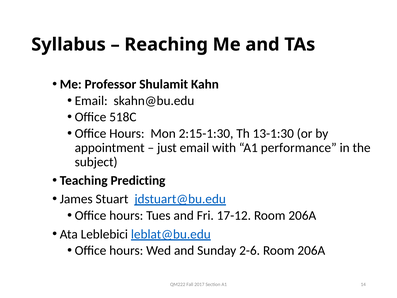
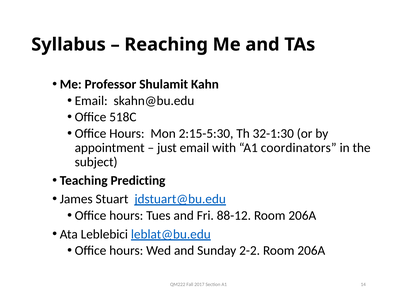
2:15-1:30: 2:15-1:30 -> 2:15-5:30
13-1:30: 13-1:30 -> 32-1:30
performance: performance -> coordinators
17-12: 17-12 -> 88-12
2-6: 2-6 -> 2-2
